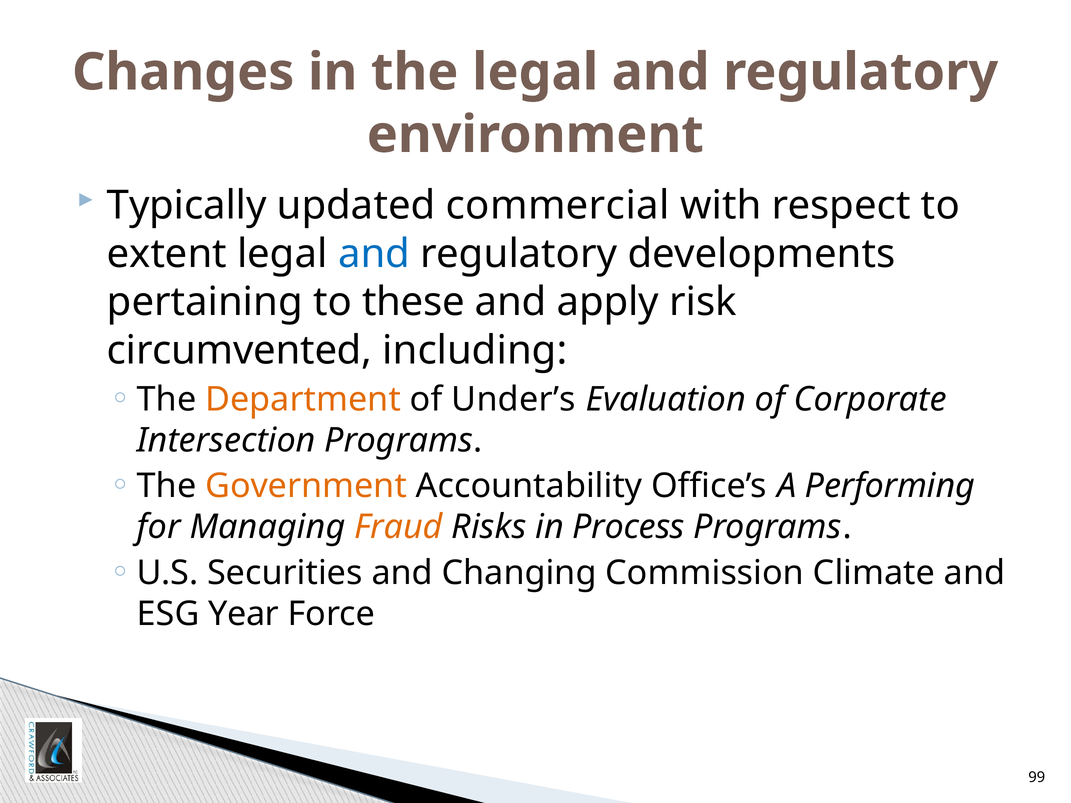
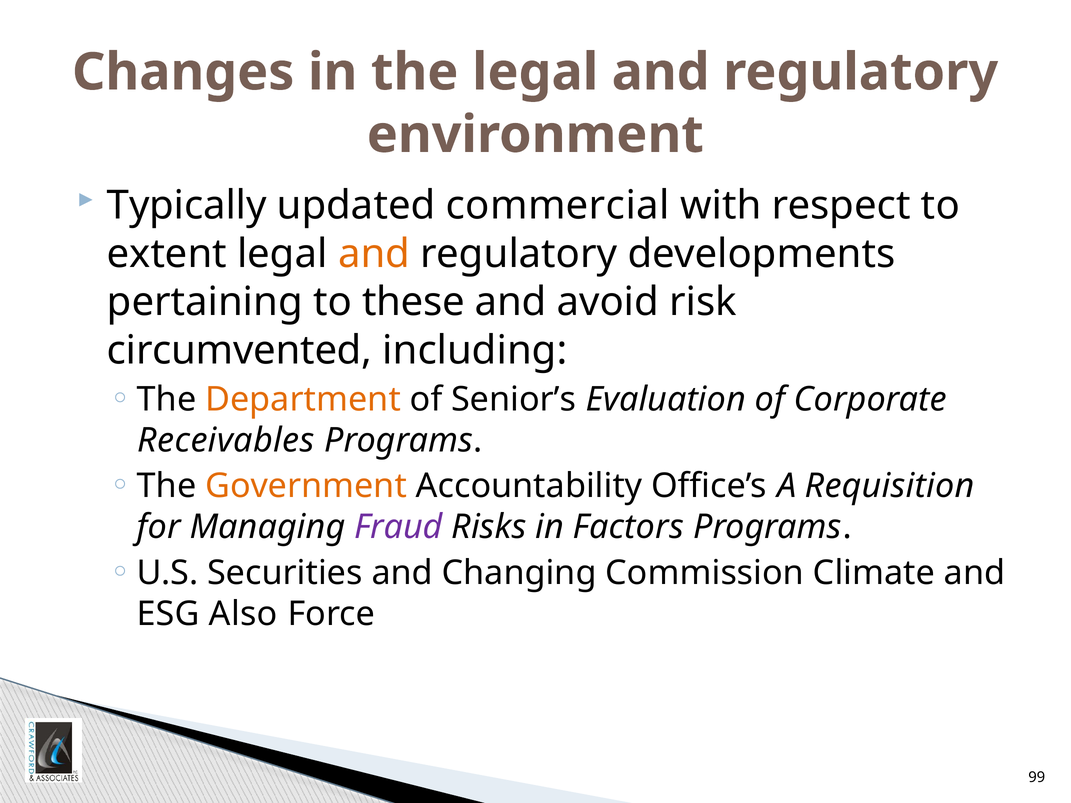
and at (374, 254) colour: blue -> orange
apply: apply -> avoid
Under’s: Under’s -> Senior’s
Intersection: Intersection -> Receivables
Performing: Performing -> Requisition
Fraud colour: orange -> purple
Process: Process -> Factors
Year: Year -> Also
